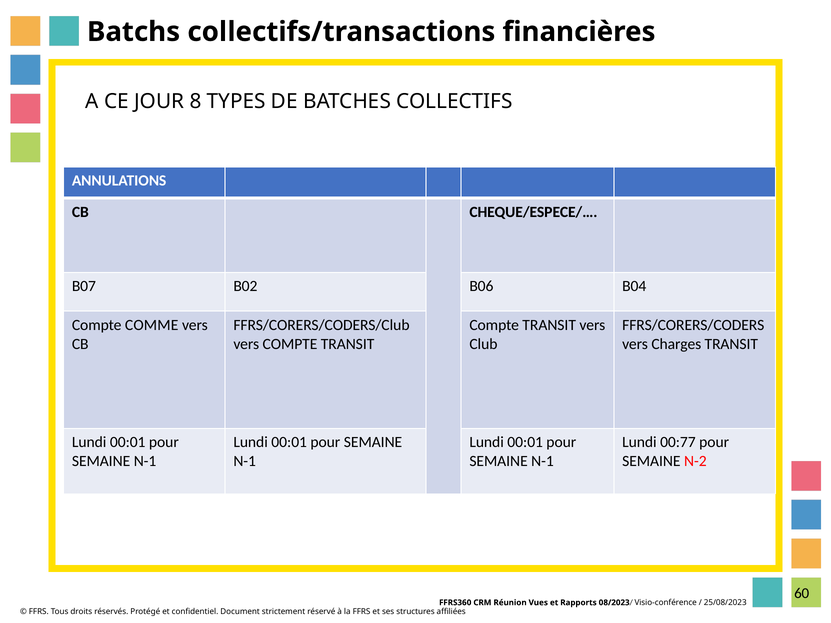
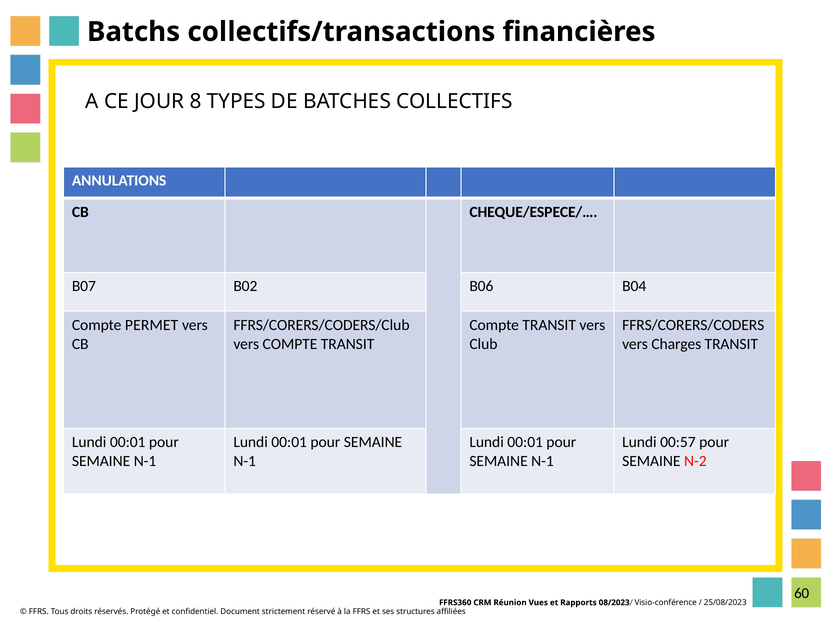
COMME: COMME -> PERMET
00:77: 00:77 -> 00:57
